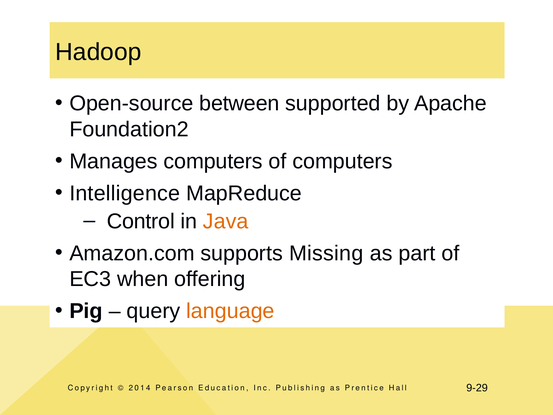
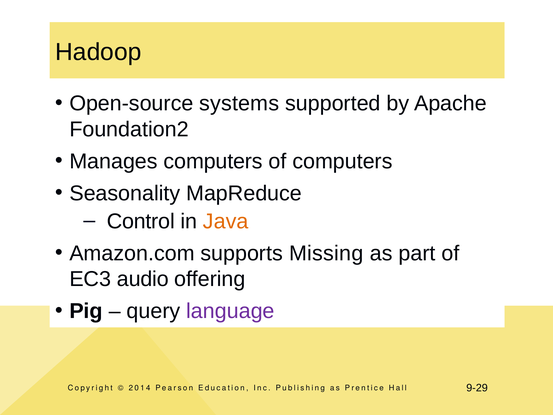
between: between -> systems
Intelligence: Intelligence -> Seasonality
when: when -> audio
language colour: orange -> purple
